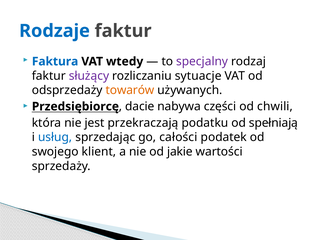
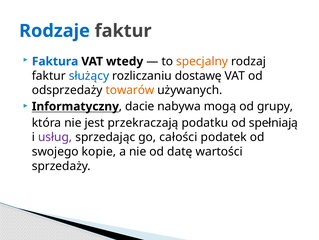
specjalny colour: purple -> orange
służący colour: purple -> blue
sytuacje: sytuacje -> dostawę
Przedsiębiorcę: Przedsiębiorcę -> Informatyczny
części: części -> mogą
chwili: chwili -> grupy
usług colour: blue -> purple
klient: klient -> kopie
jakie: jakie -> datę
